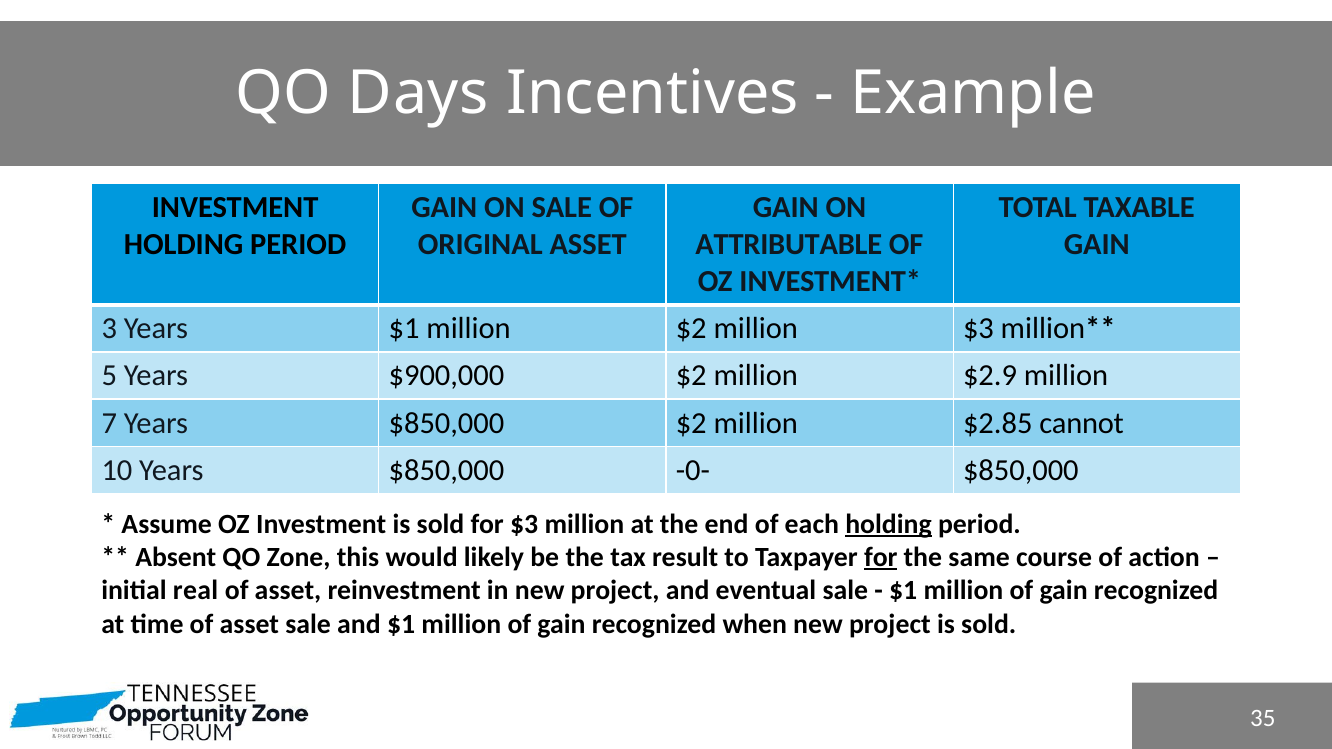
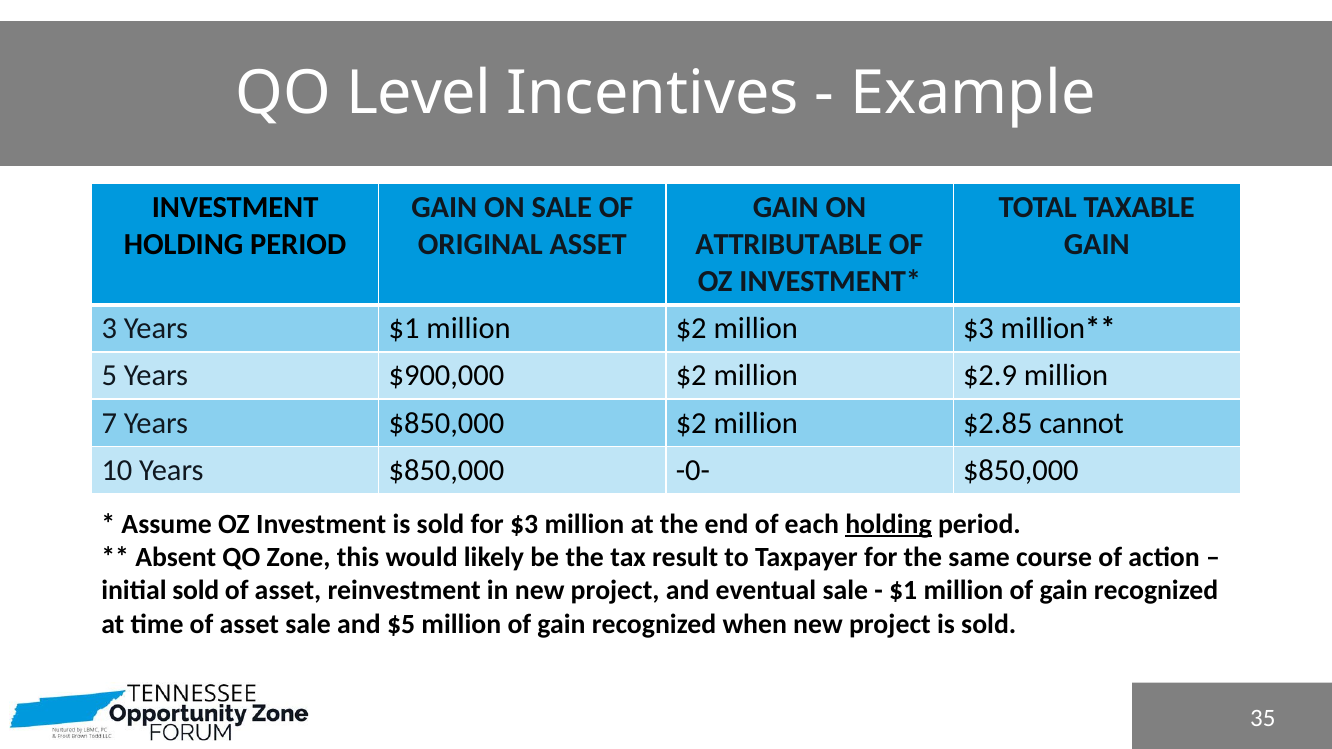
Days: Days -> Level
for at (881, 558) underline: present -> none
initial real: real -> sold
and $1: $1 -> $5
